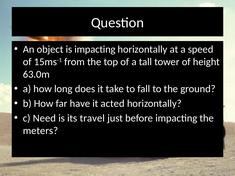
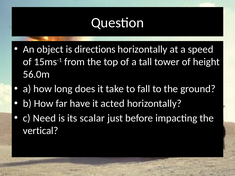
is impacting: impacting -> directions
63.0m: 63.0m -> 56.0m
travel: travel -> scalar
meters: meters -> vertical
